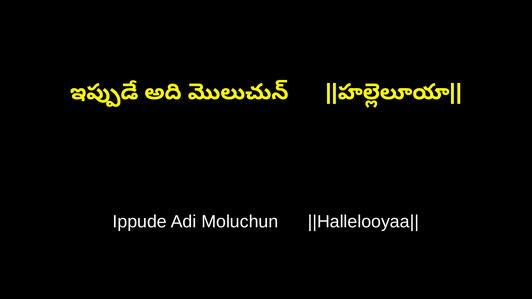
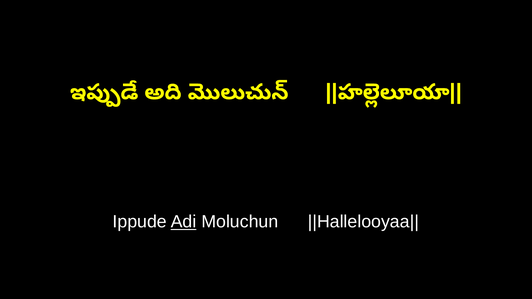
Adi underline: none -> present
